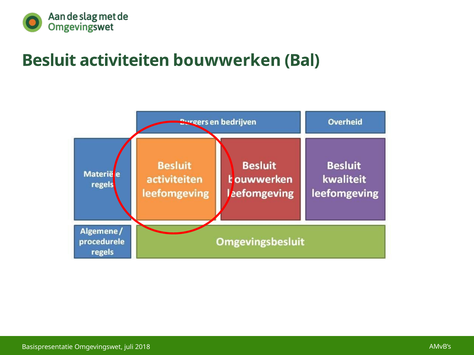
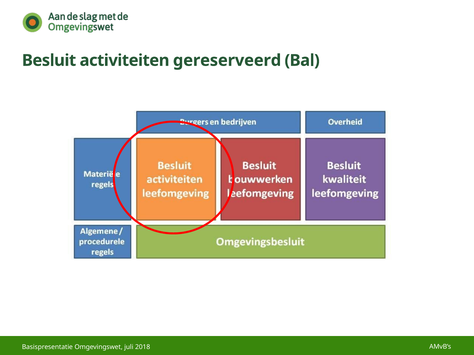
bouwwerken: bouwwerken -> gereserveerd
